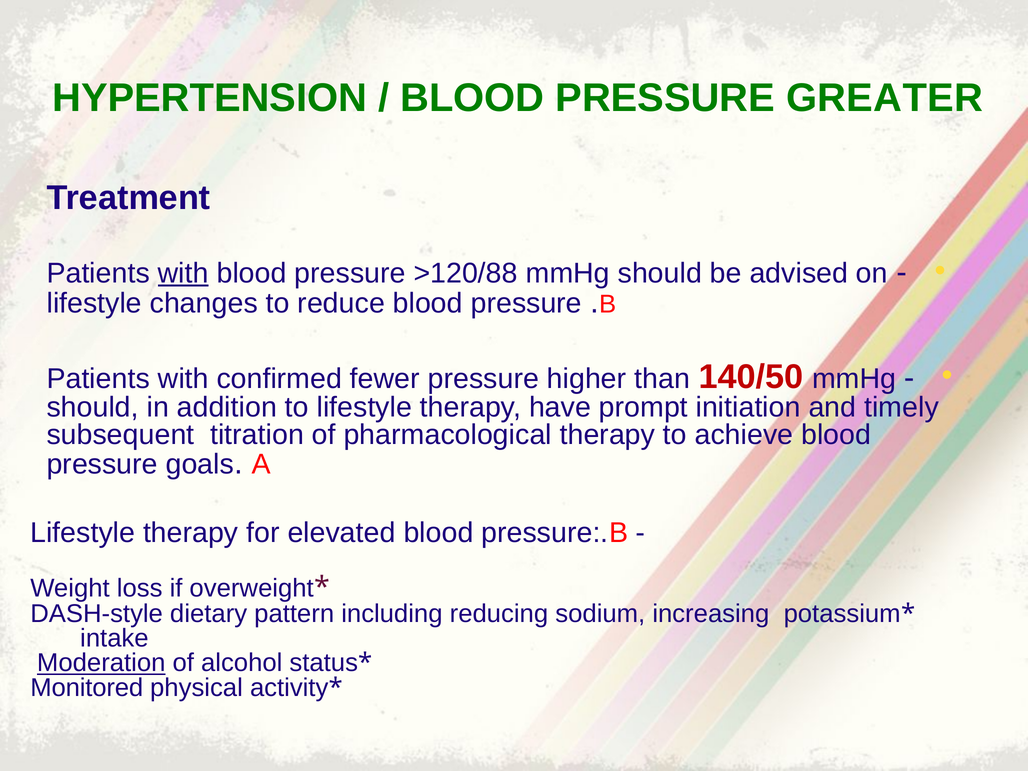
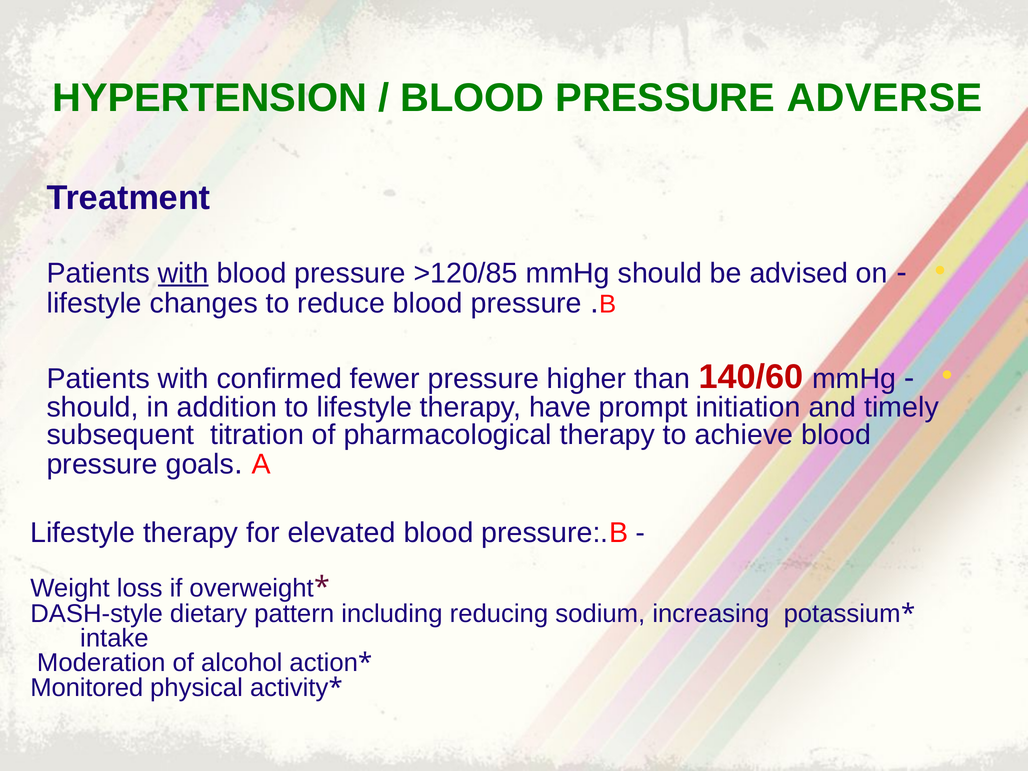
GREATER: GREATER -> ADVERSE
>120/88: >120/88 -> >120/85
140/50: 140/50 -> 140/60
Moderation underline: present -> none
status: status -> action
